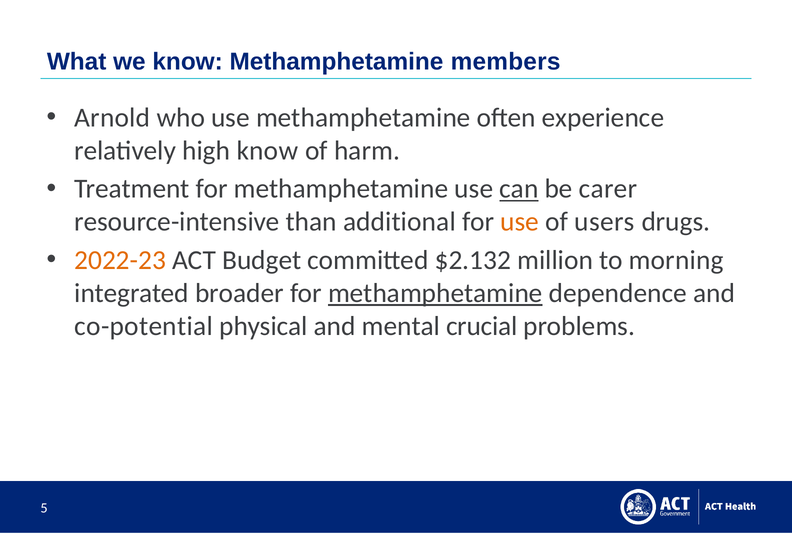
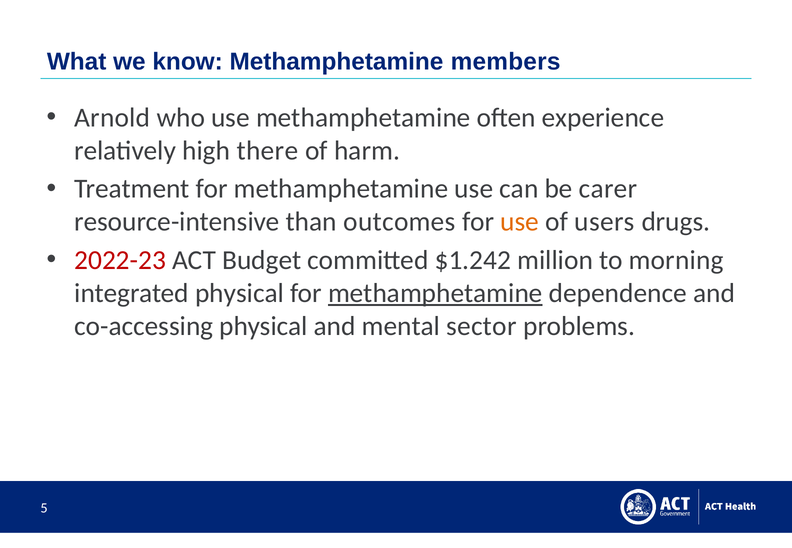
high know: know -> there
can underline: present -> none
additional: additional -> outcomes
2022-23 colour: orange -> red
$2.132: $2.132 -> $1.242
integrated broader: broader -> physical
co-potential: co-potential -> co-accessing
crucial: crucial -> sector
